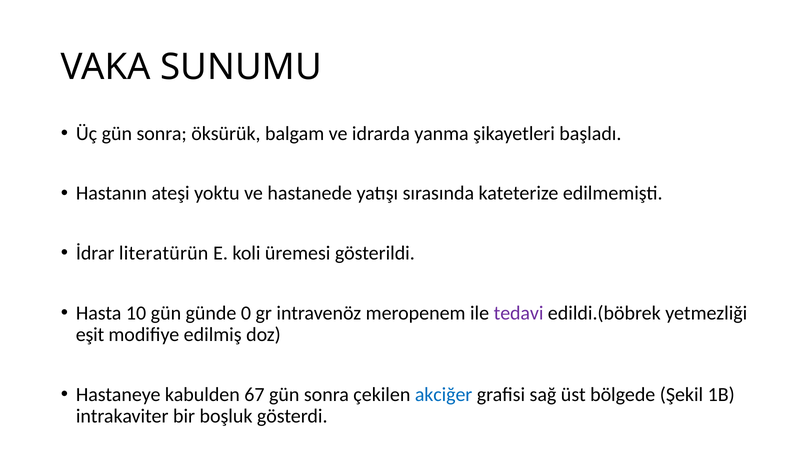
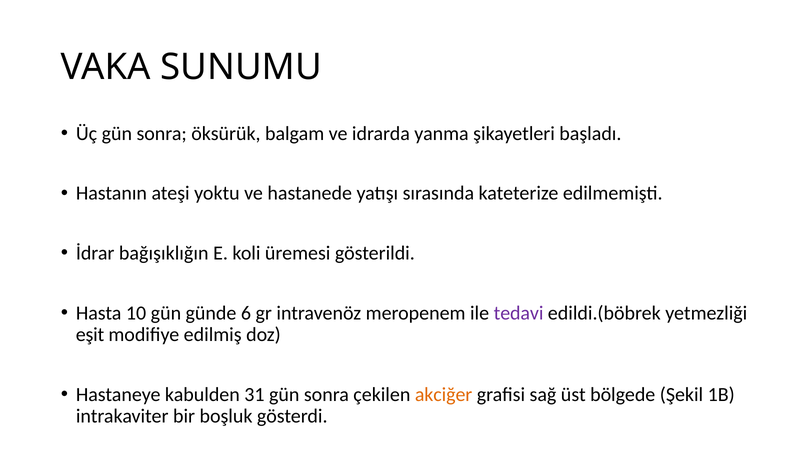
literatürün: literatürün -> bağışıklığın
0: 0 -> 6
67: 67 -> 31
akciğer colour: blue -> orange
